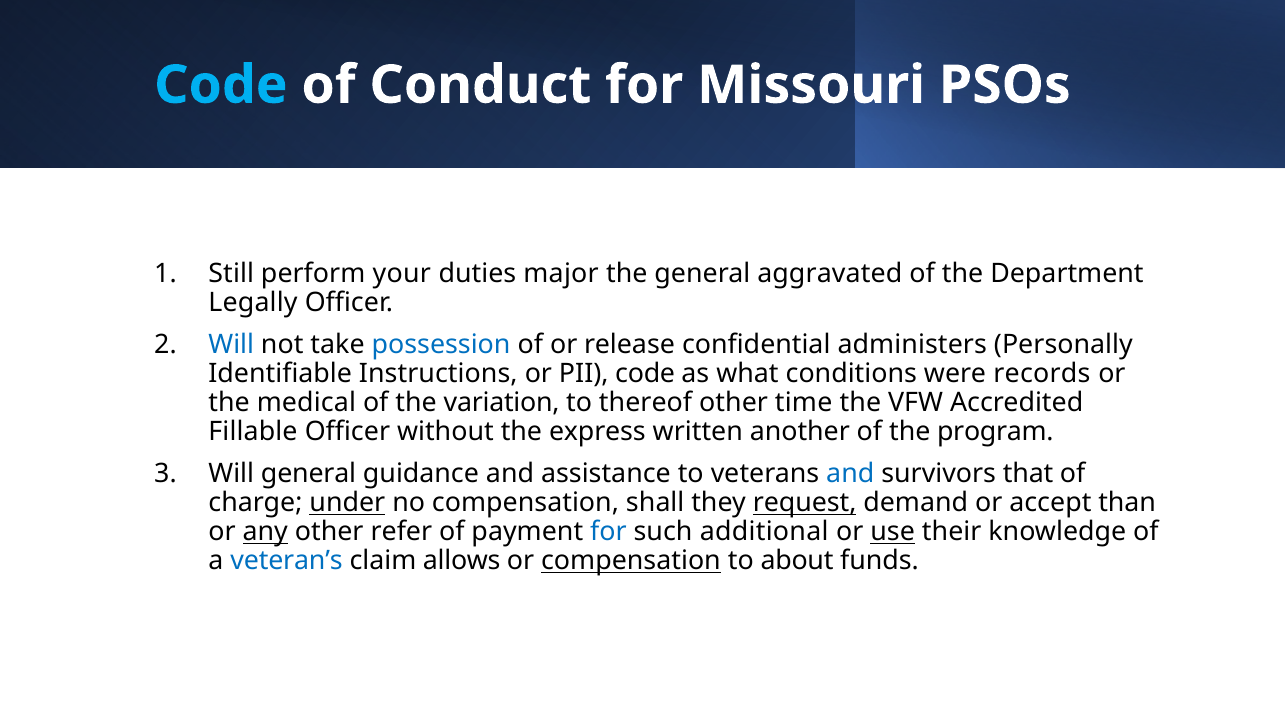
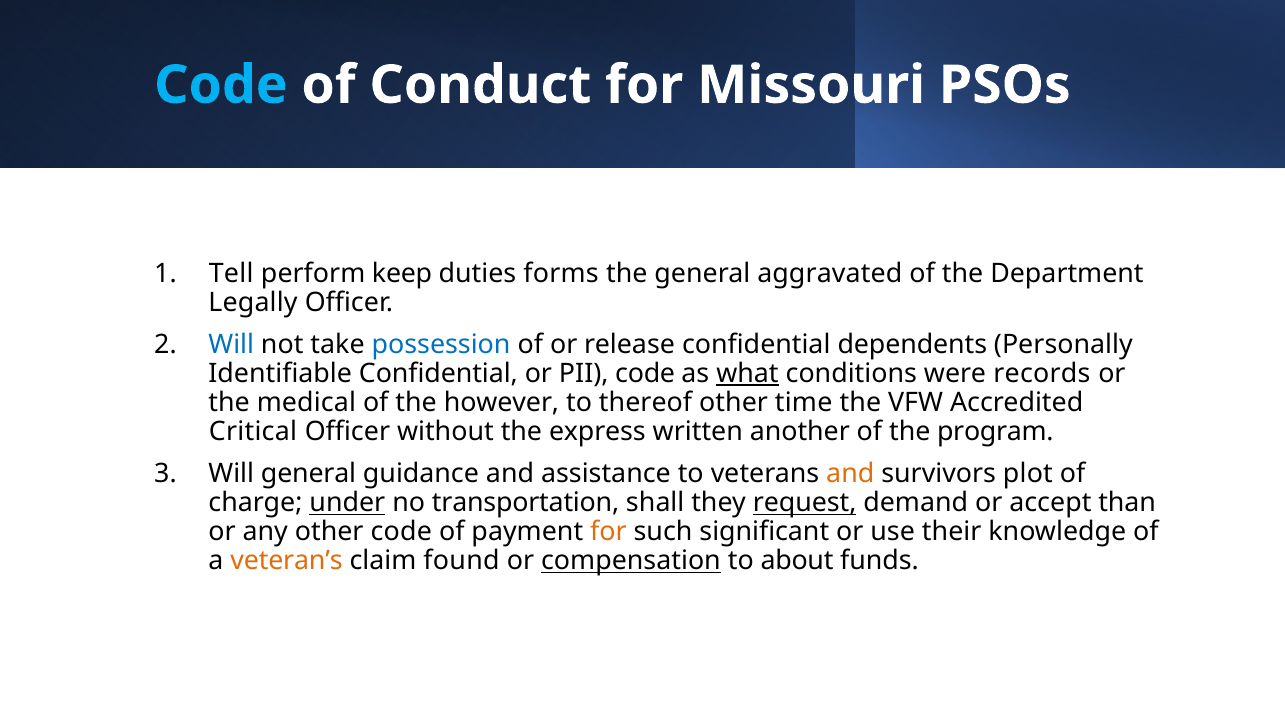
Still: Still -> Tell
your: your -> keep
major: major -> forms
administers: administers -> dependents
Identifiable Instructions: Instructions -> Confidential
what underline: none -> present
variation: variation -> however
Fillable: Fillable -> Critical
and at (850, 474) colour: blue -> orange
that: that -> plot
no compensation: compensation -> transportation
any underline: present -> none
other refer: refer -> code
for at (608, 532) colour: blue -> orange
additional: additional -> significant
use underline: present -> none
veteran’s colour: blue -> orange
allows: allows -> found
